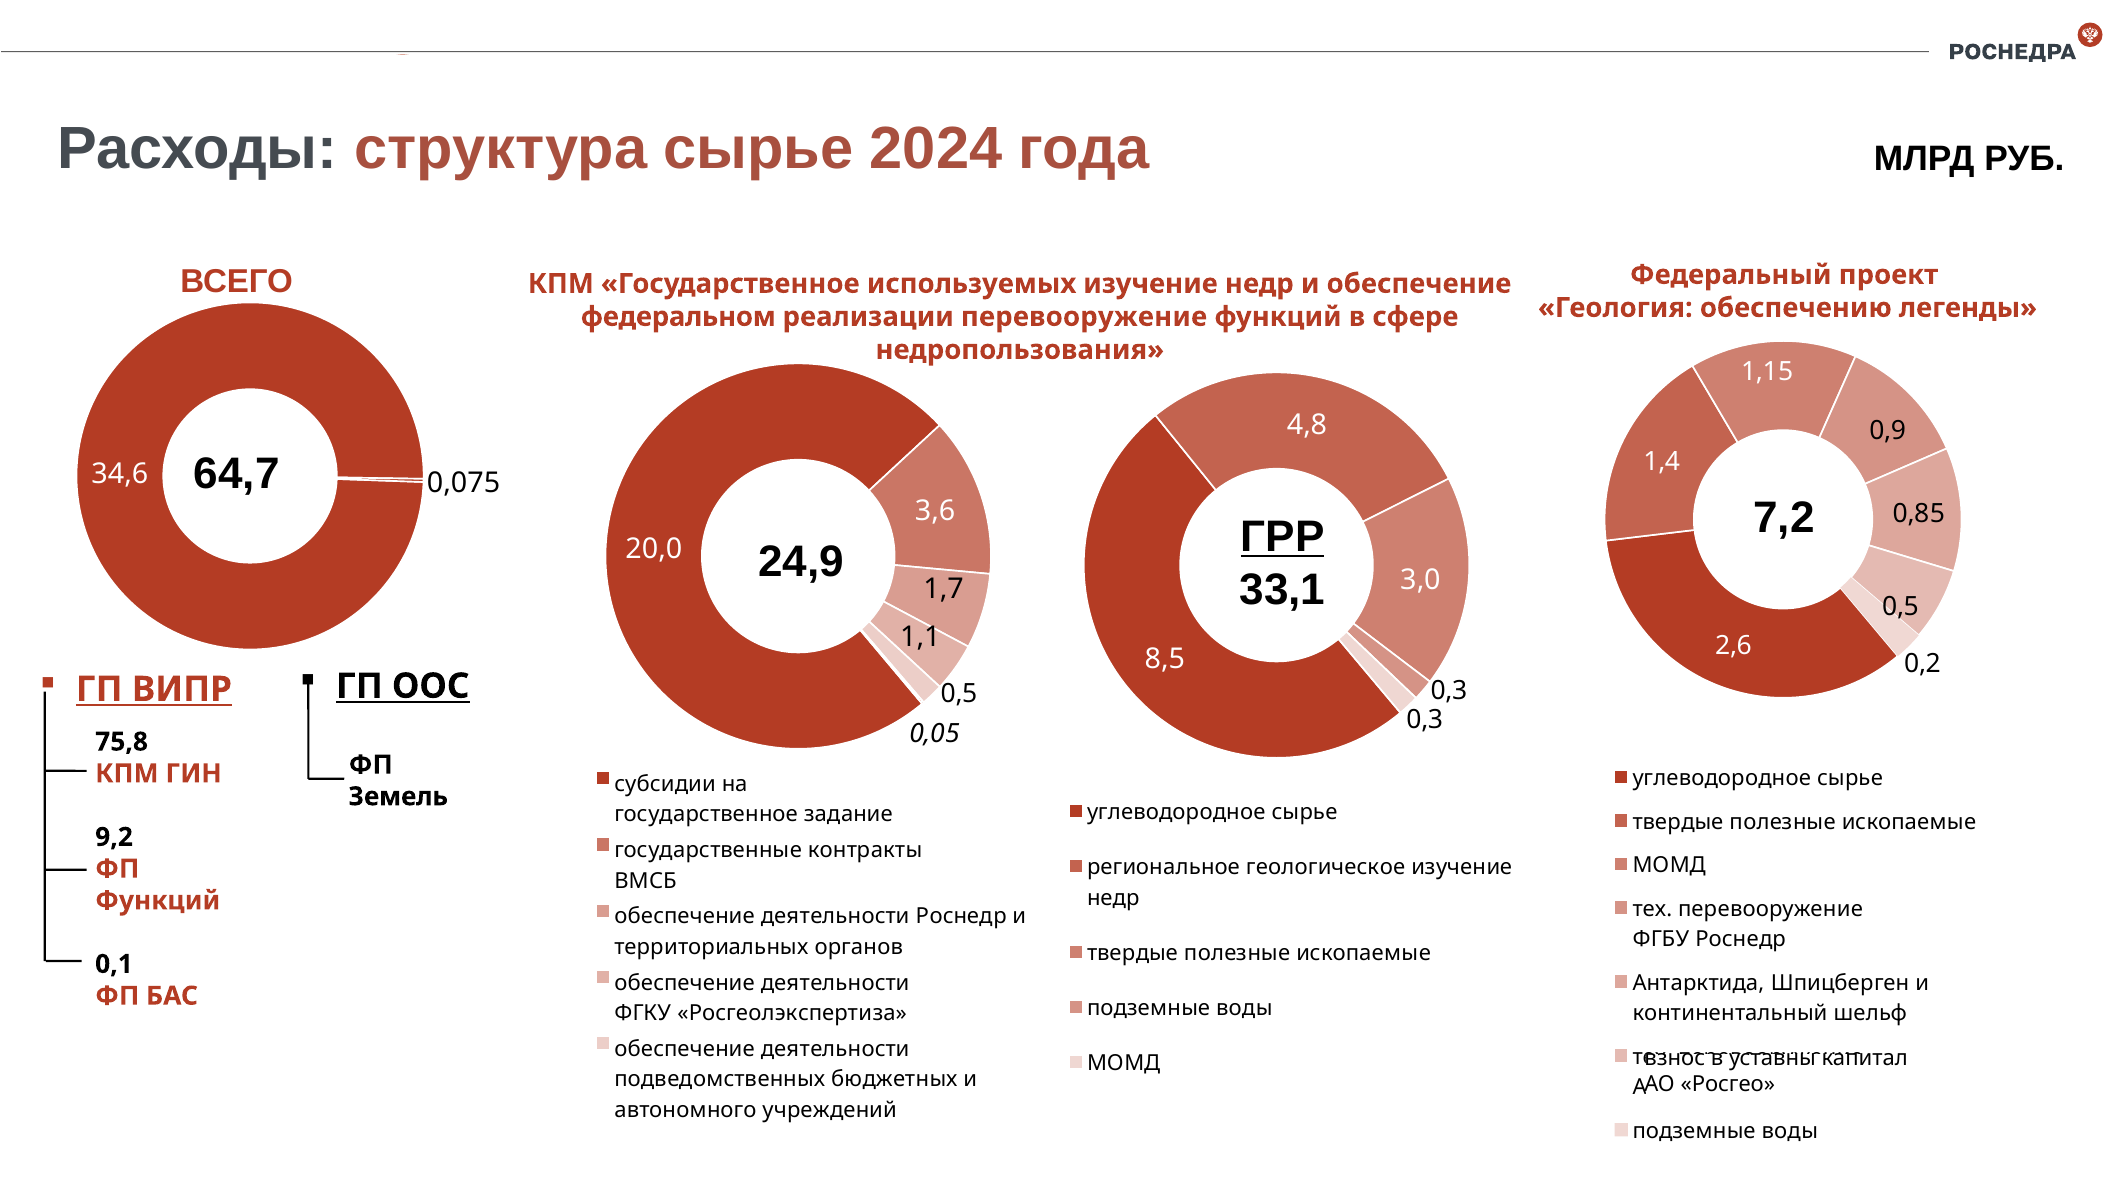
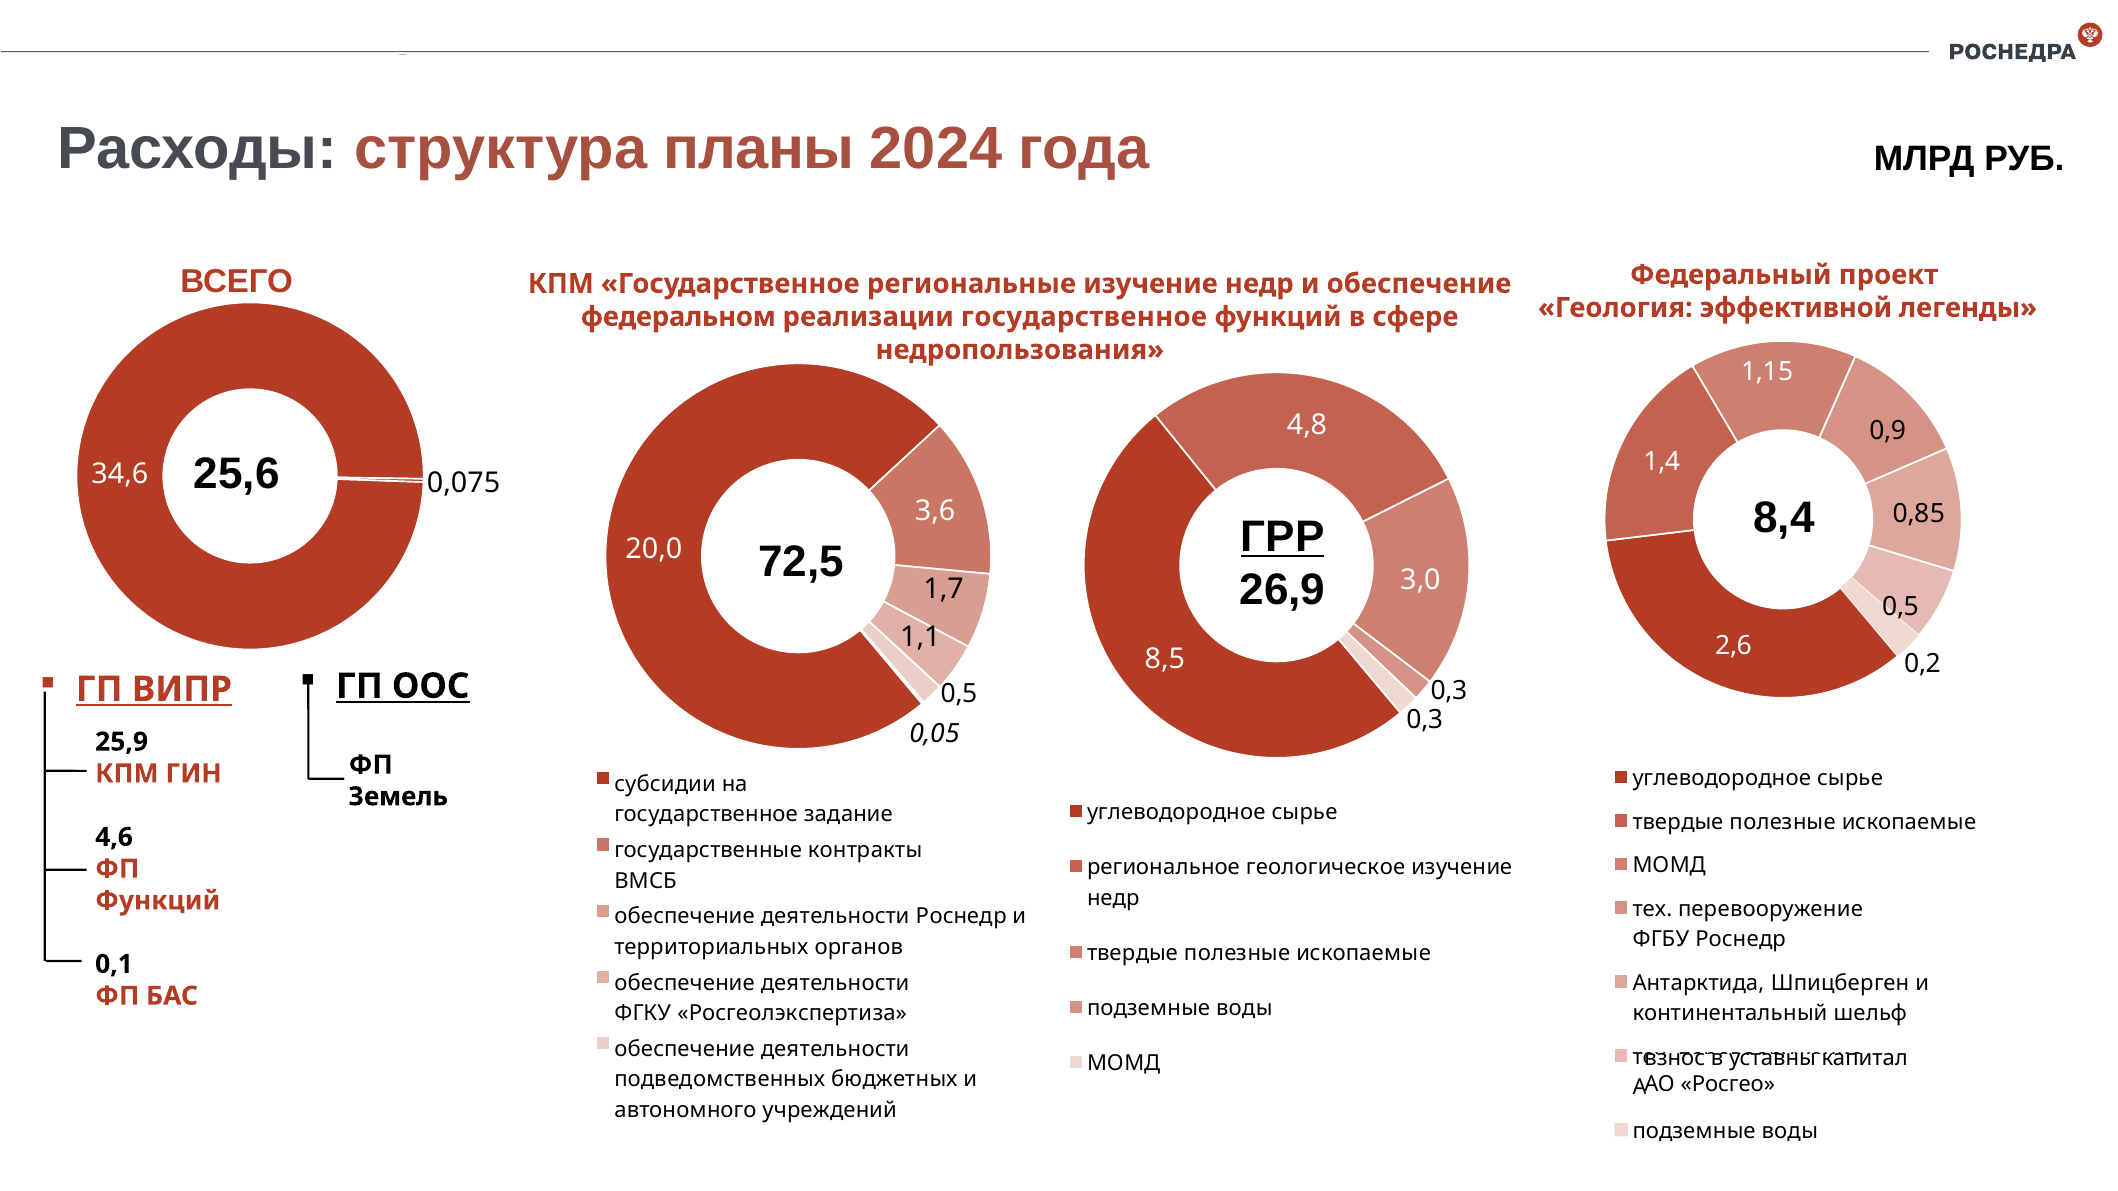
структура сырье: сырье -> планы
используемых: используемых -> региональные
обеспечению: обеспечению -> эффективной
реализации перевооружение: перевооружение -> государственное
64,7: 64,7 -> 25,6
7,2: 7,2 -> 8,4
24,9: 24,9 -> 72,5
33,1: 33,1 -> 26,9
75,8: 75,8 -> 25,9
9,2: 9,2 -> 4,6
